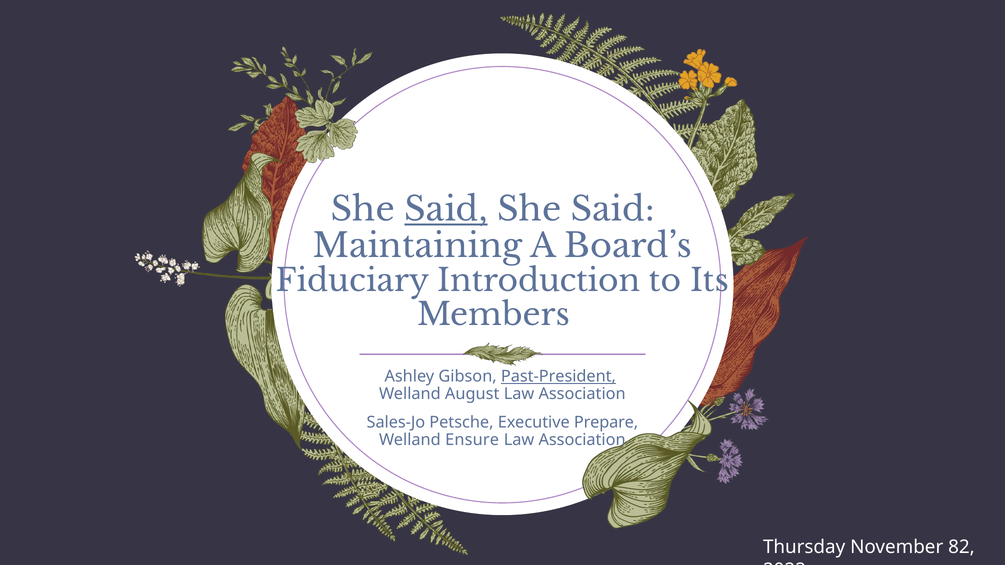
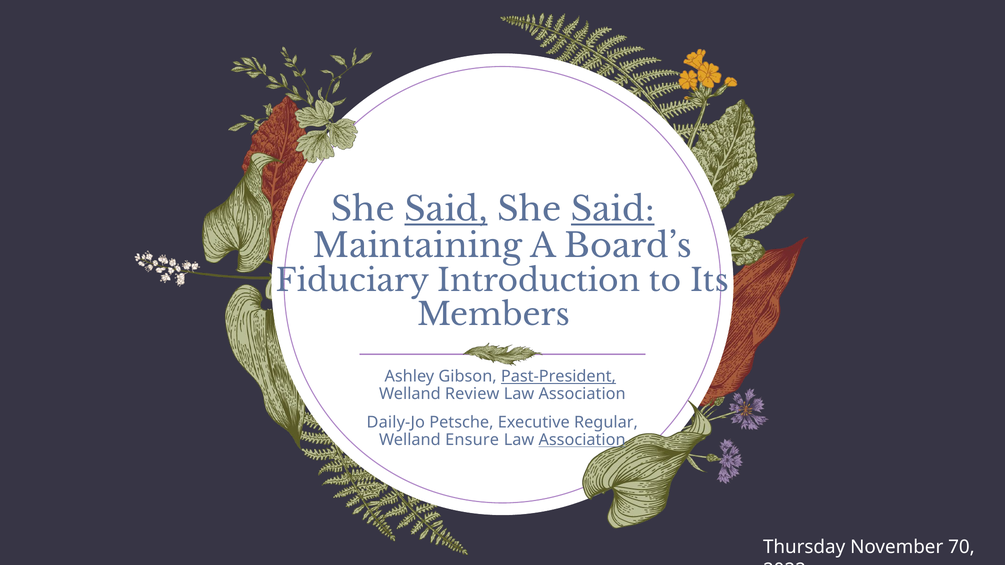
Said at (613, 210) underline: none -> present
August: August -> Review
Sales-Jo: Sales-Jo -> Daily-Jo
Prepare: Prepare -> Regular
Association at (582, 440) underline: none -> present
82: 82 -> 70
